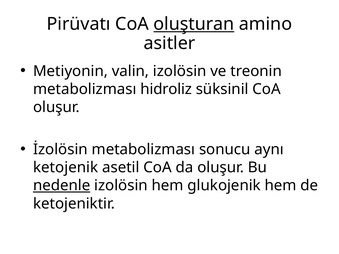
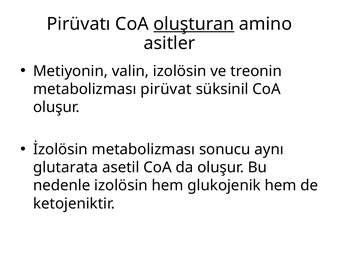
hidroliz: hidroliz -> pirüvat
ketojenik: ketojenik -> glutarata
nedenle underline: present -> none
